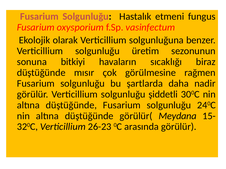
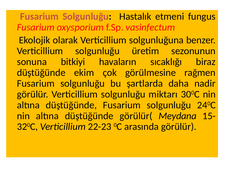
mısır: mısır -> ekim
şiddetli: şiddetli -> miktarı
26-23: 26-23 -> 22-23
